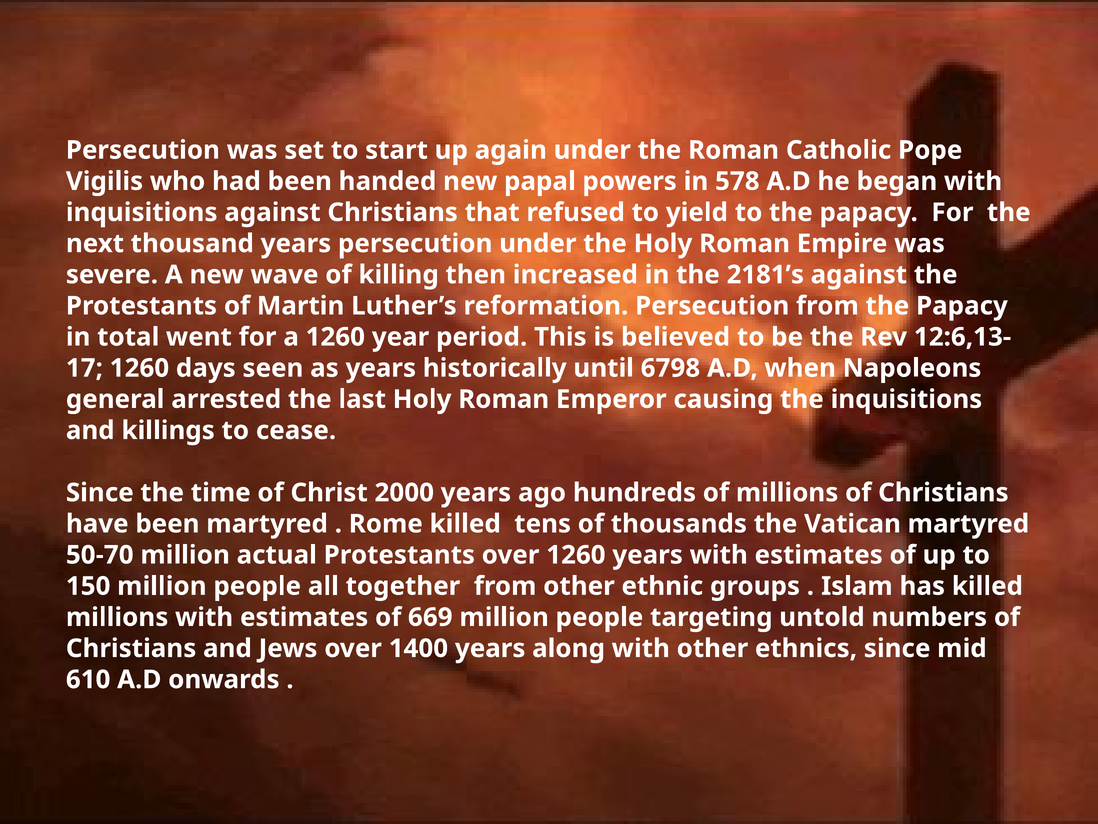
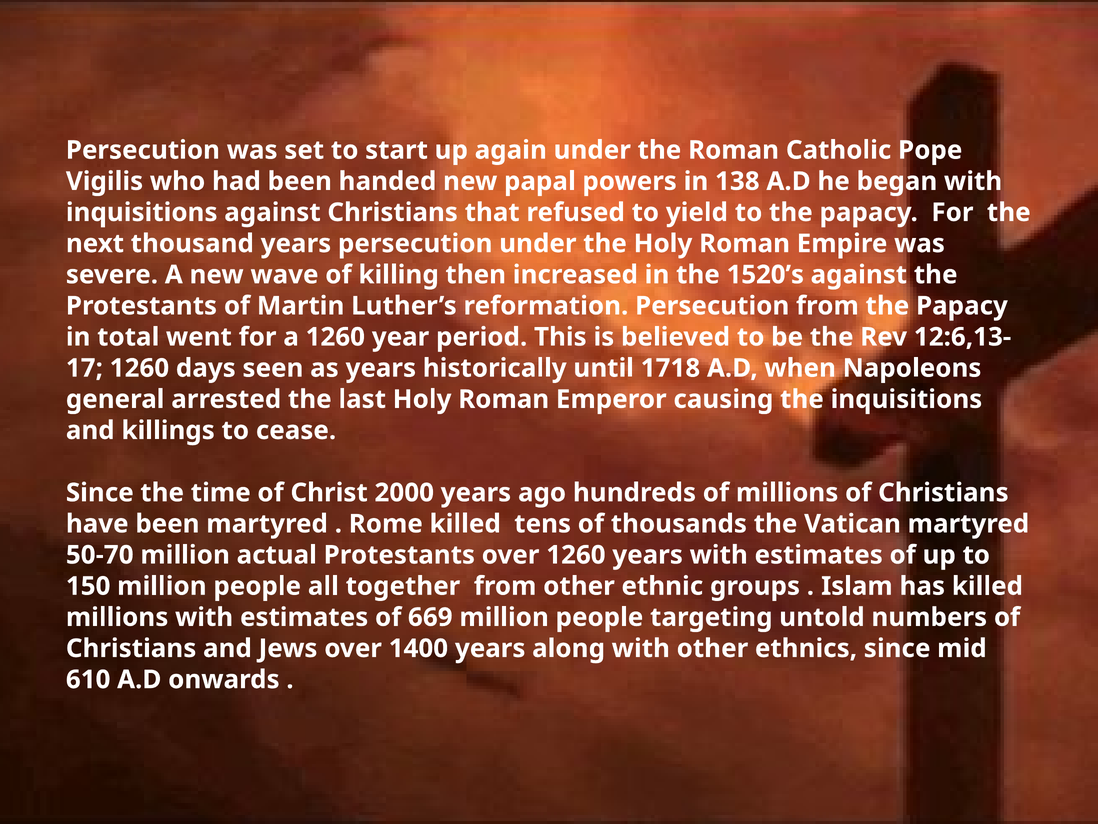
578: 578 -> 138
2181’s: 2181’s -> 1520’s
6798: 6798 -> 1718
